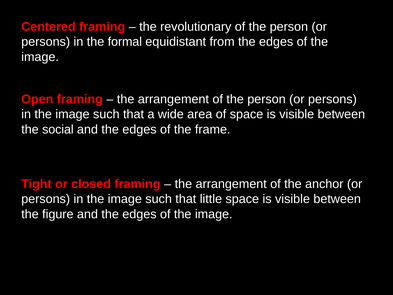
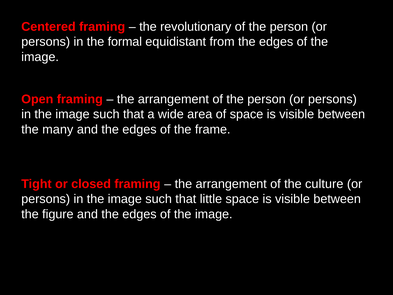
social: social -> many
anchor: anchor -> culture
